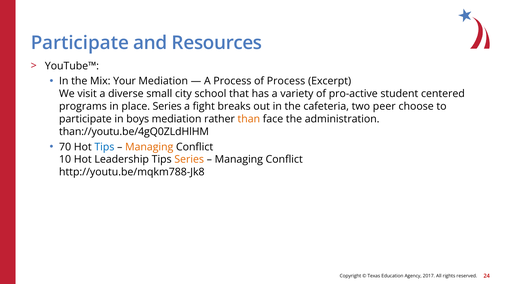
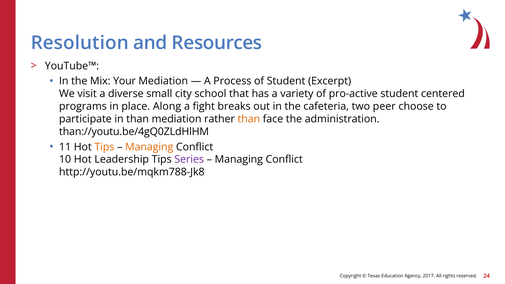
Participate at (80, 43): Participate -> Resolution
of Process: Process -> Student
place Series: Series -> Along
in boys: boys -> than
70: 70 -> 11
Tips at (104, 147) colour: blue -> orange
Series at (189, 160) colour: orange -> purple
